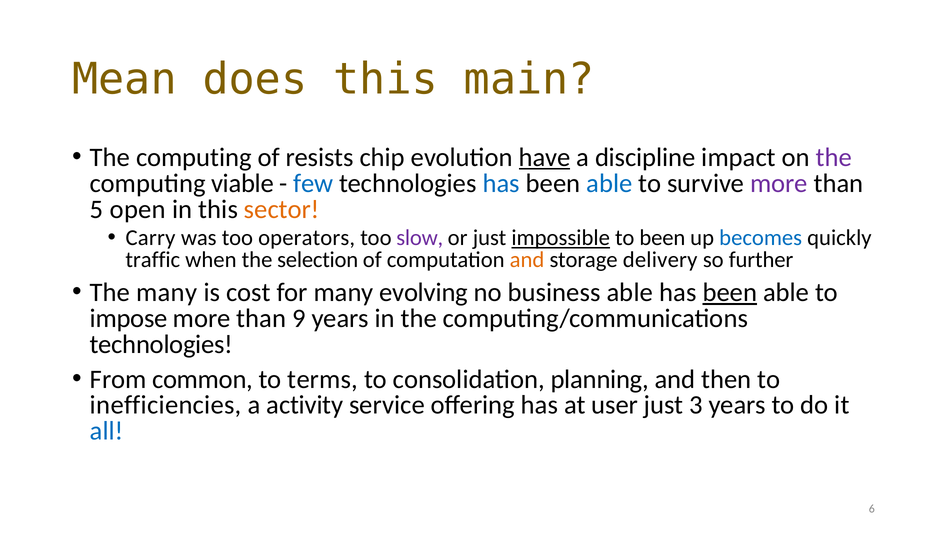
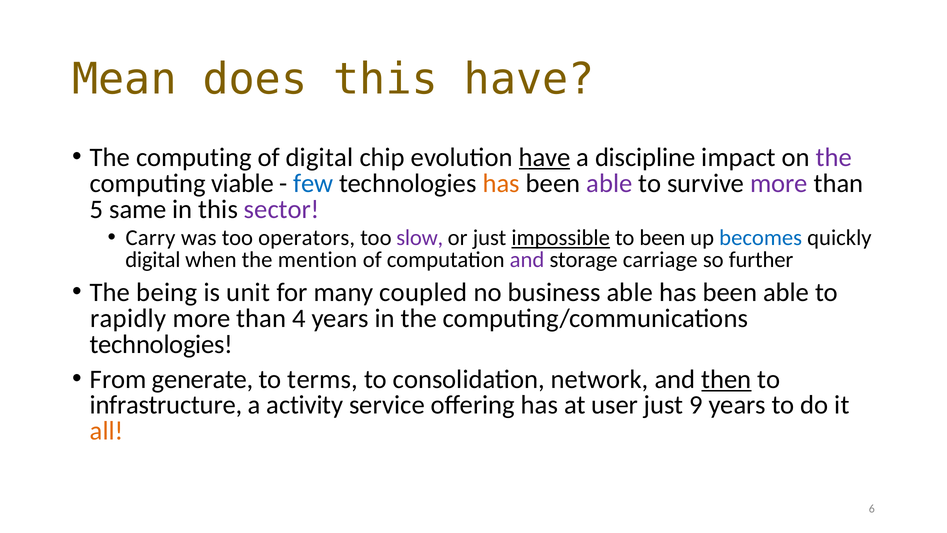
this main: main -> have
of resists: resists -> digital
has at (501, 183) colour: blue -> orange
able at (609, 183) colour: blue -> purple
open: open -> same
sector colour: orange -> purple
traffic at (153, 260): traffic -> digital
selection: selection -> mention
and at (527, 260) colour: orange -> purple
delivery: delivery -> carriage
The many: many -> being
cost: cost -> unit
evolving: evolving -> coupled
been at (730, 292) underline: present -> none
impose: impose -> rapidly
9: 9 -> 4
common: common -> generate
planning: planning -> network
then underline: none -> present
inefficiencies: inefficiencies -> infrastructure
3: 3 -> 9
all colour: blue -> orange
